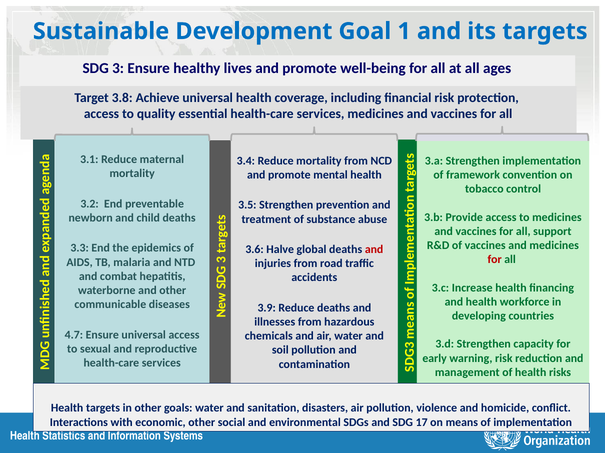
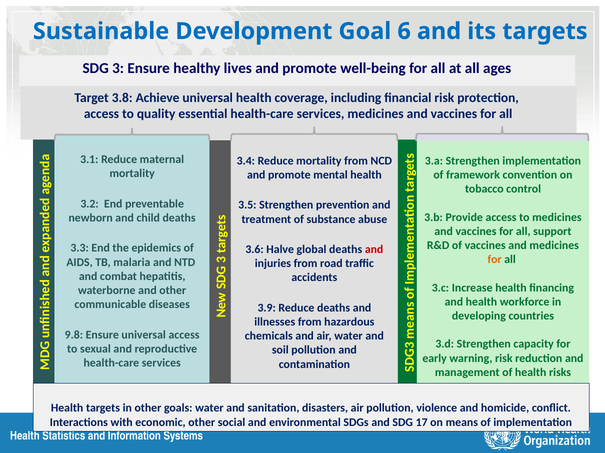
1: 1 -> 6
for at (495, 260) colour: red -> orange
4.7: 4.7 -> 9.8
